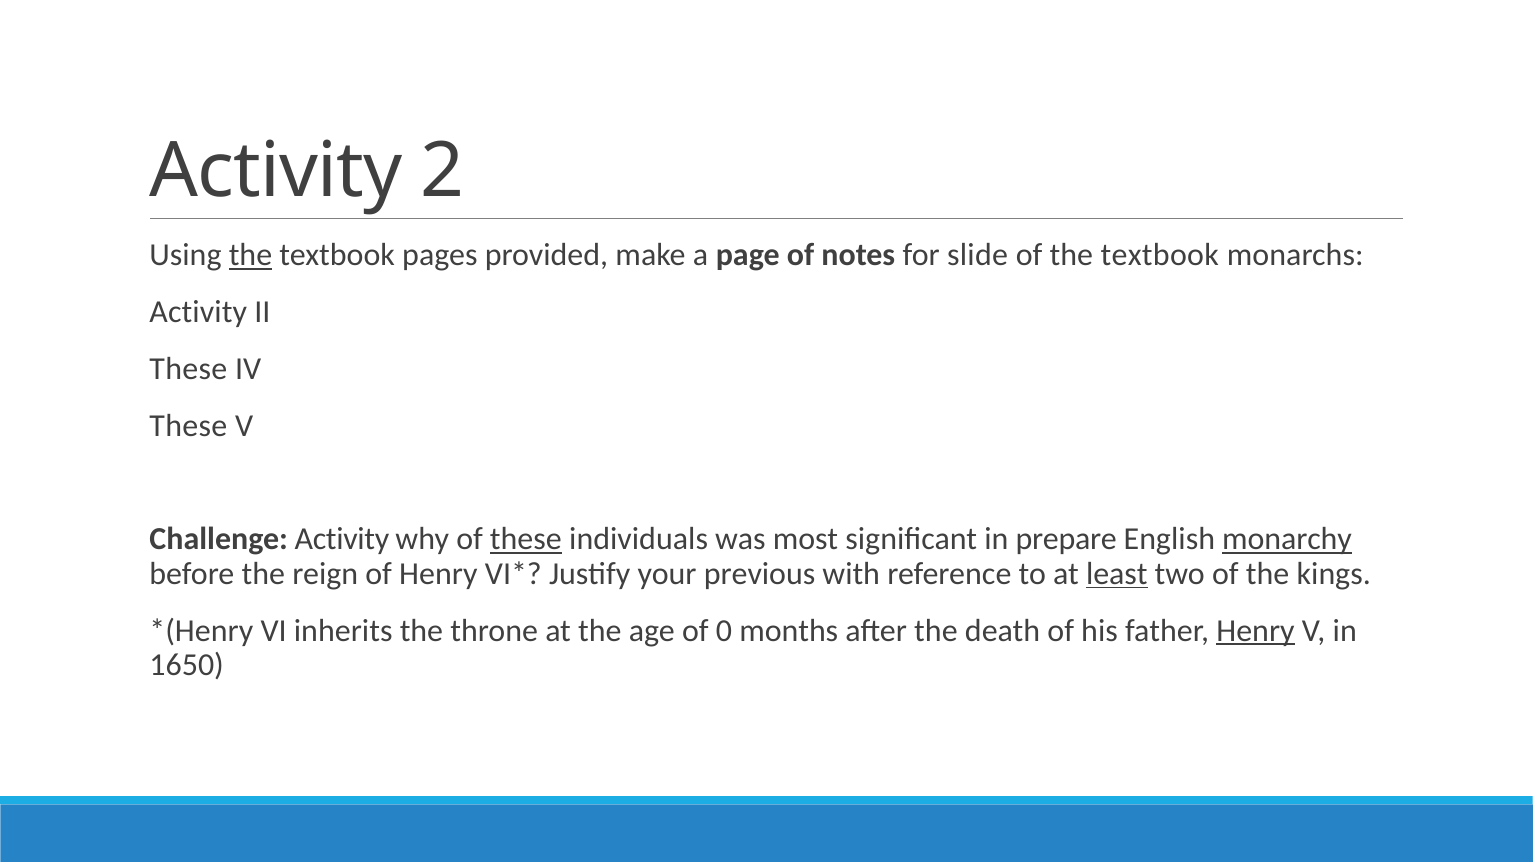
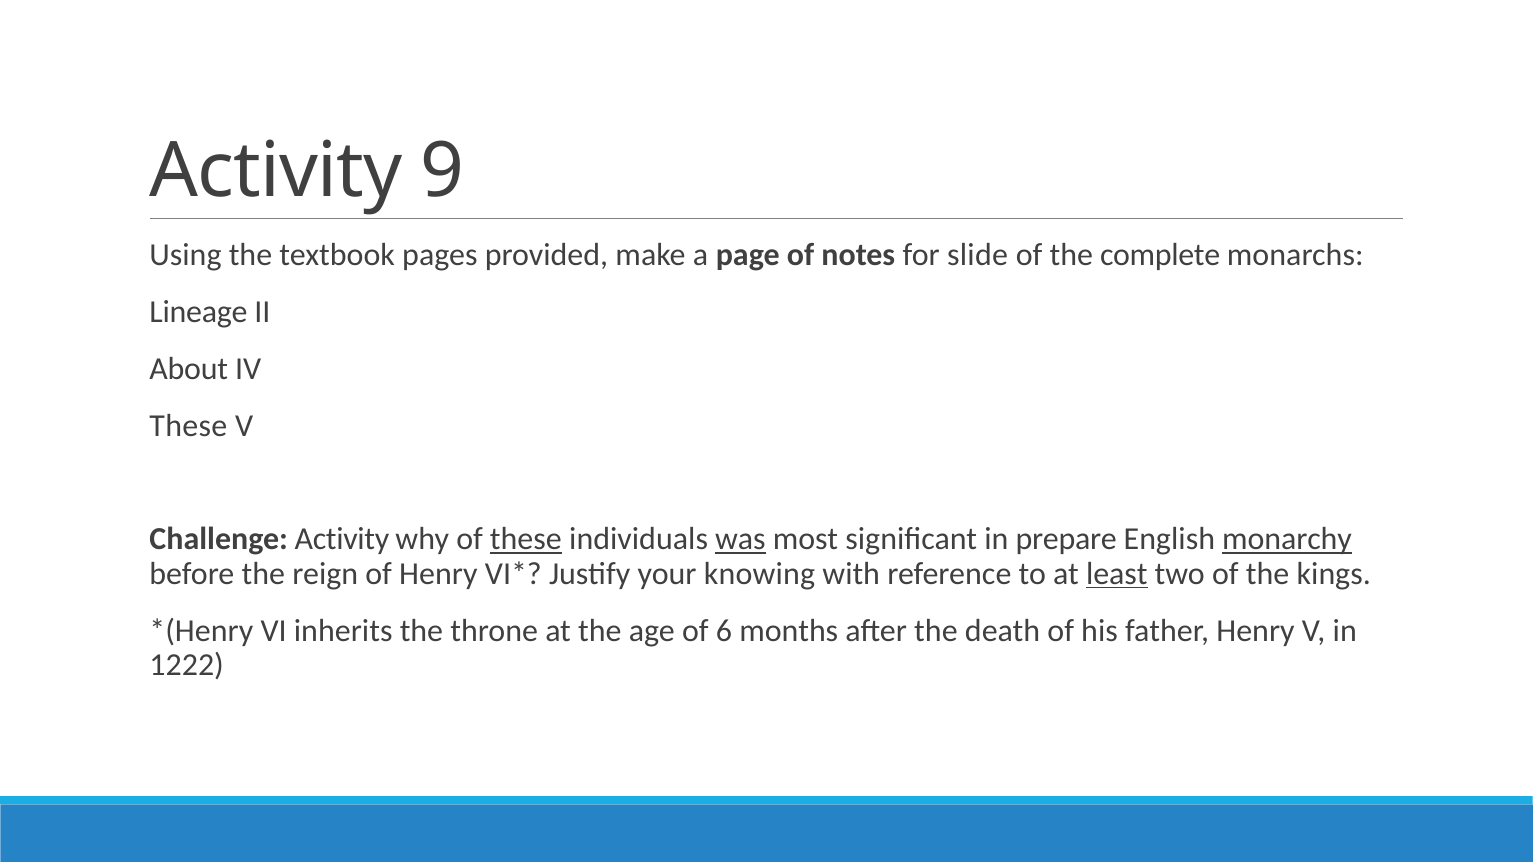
2: 2 -> 9
the at (250, 255) underline: present -> none
of the textbook: textbook -> complete
Activity at (198, 312): Activity -> Lineage
These at (188, 369): These -> About
was underline: none -> present
previous: previous -> knowing
0: 0 -> 6
Henry at (1256, 631) underline: present -> none
1650: 1650 -> 1222
